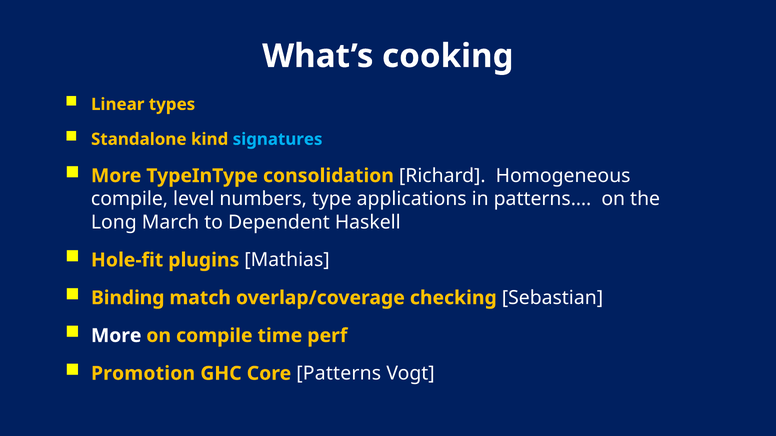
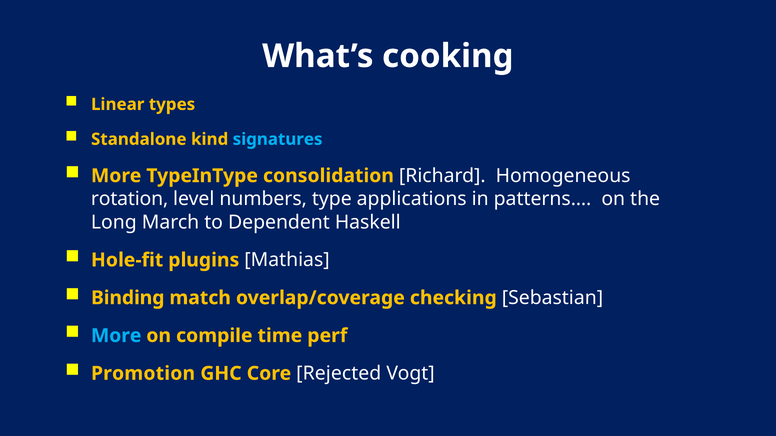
compile at (130, 199): compile -> rotation
More at (116, 336) colour: white -> light blue
Patterns: Patterns -> Rejected
